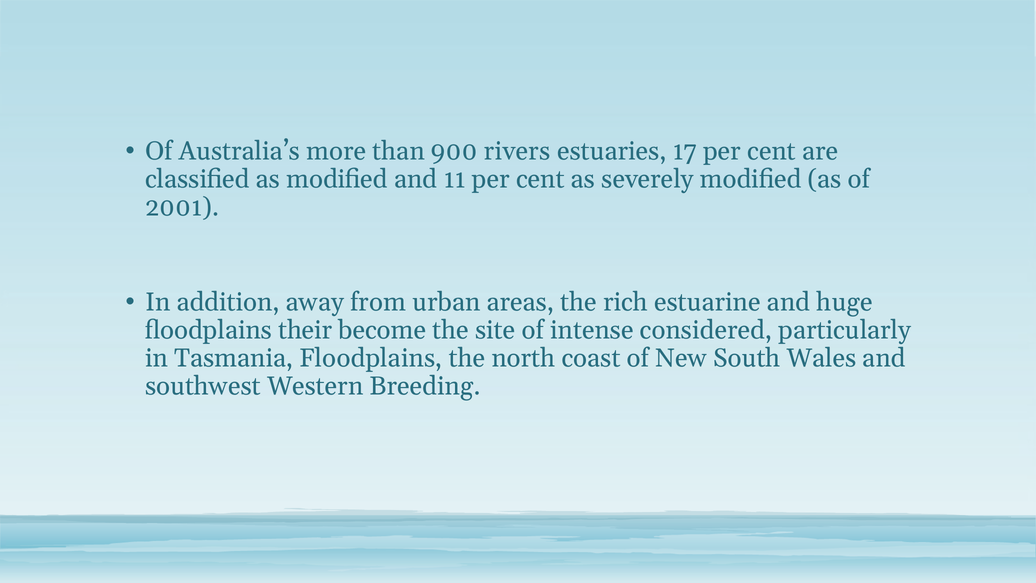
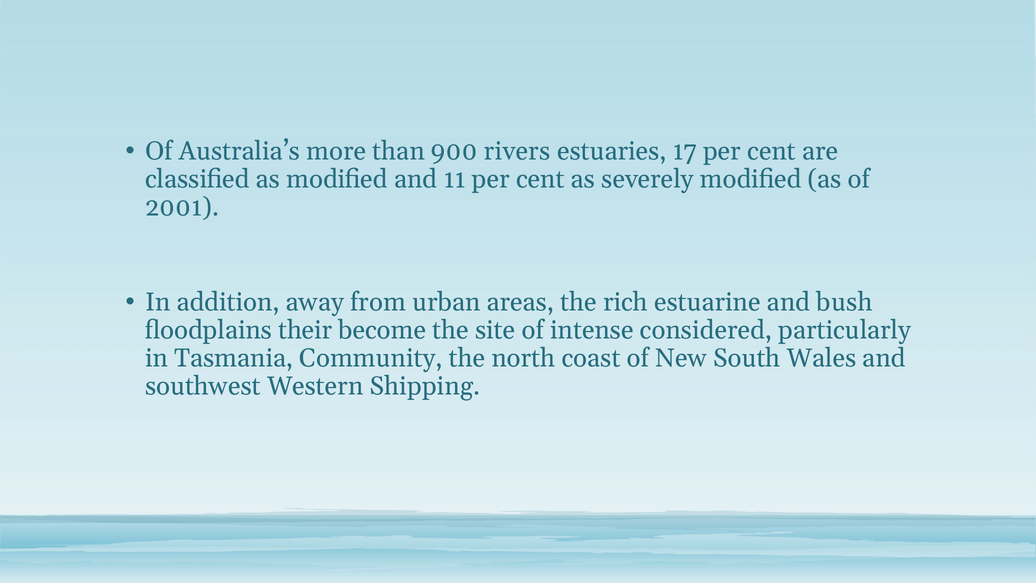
huge: huge -> bush
Tasmania Floodplains: Floodplains -> Community
Breeding: Breeding -> Shipping
